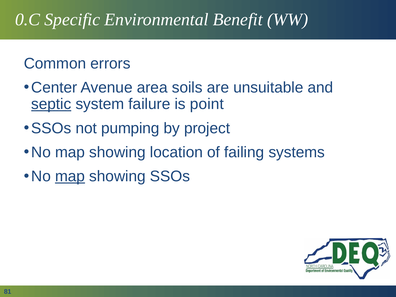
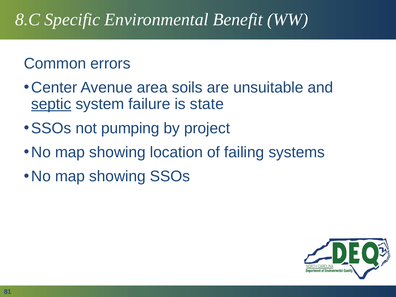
0.C: 0.C -> 8.C
point: point -> state
map at (70, 176) underline: present -> none
